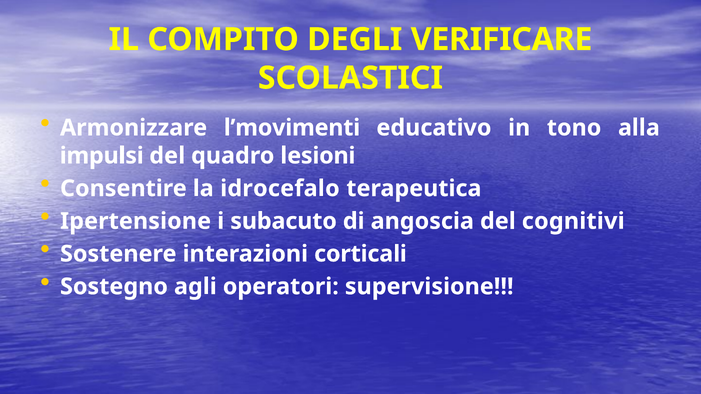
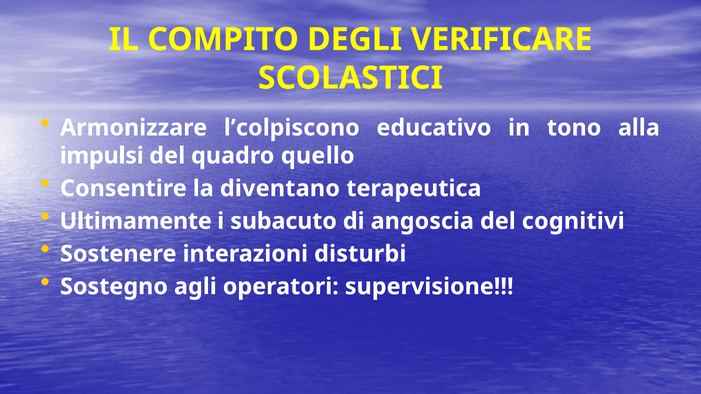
l’movimenti: l’movimenti -> l’colpiscono
lesioni: lesioni -> quello
idrocefalo: idrocefalo -> diventano
Ipertensione: Ipertensione -> Ultimamente
corticali: corticali -> disturbi
